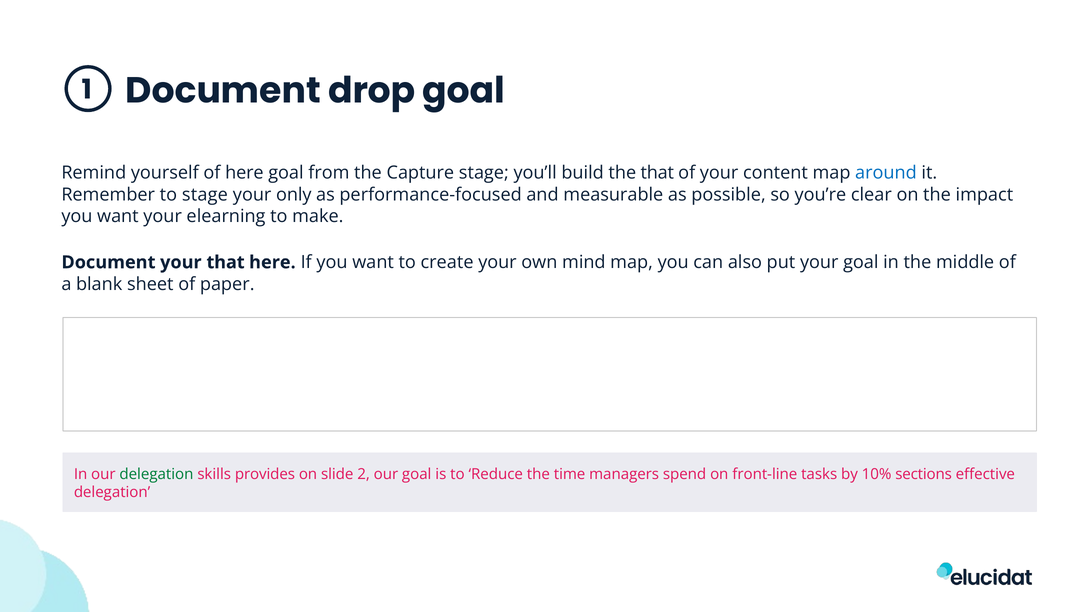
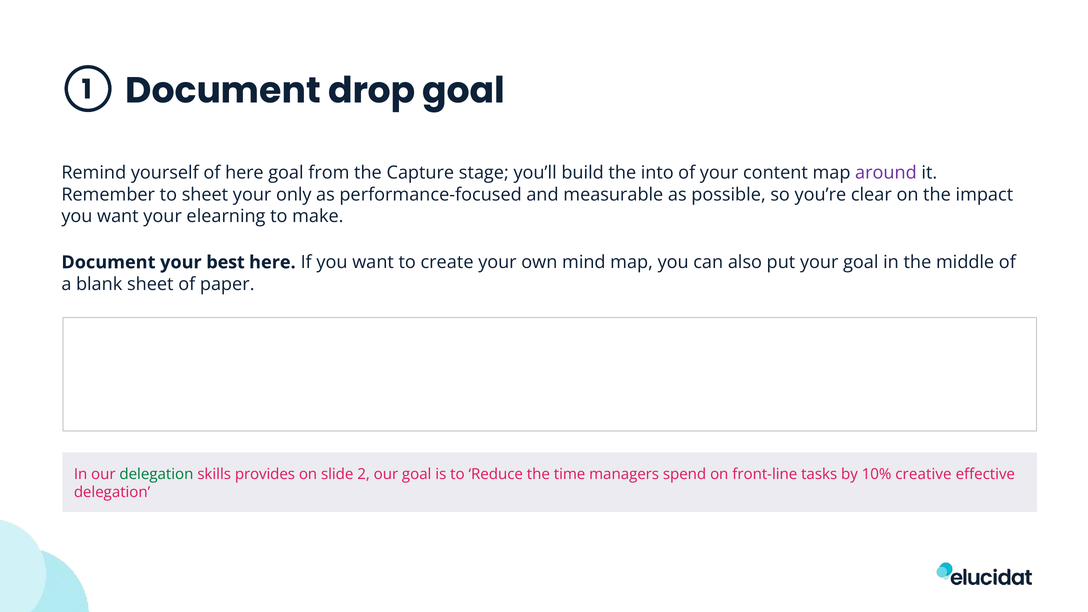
the that: that -> into
around colour: blue -> purple
to stage: stage -> sheet
your that: that -> best
sections: sections -> creative
